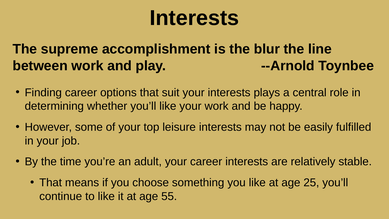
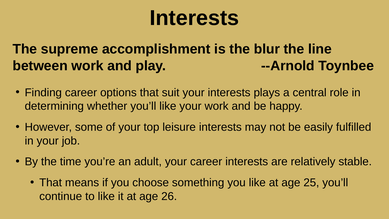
55: 55 -> 26
